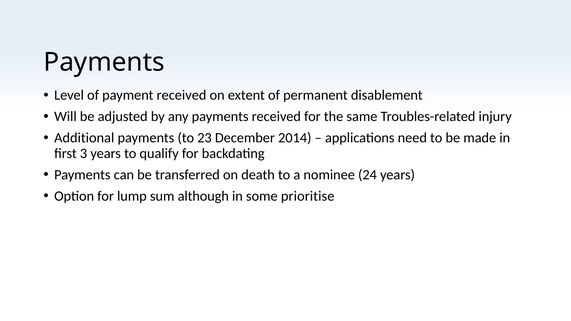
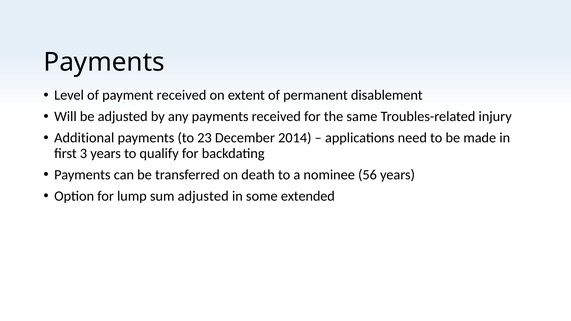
24: 24 -> 56
sum although: although -> adjusted
prioritise: prioritise -> extended
